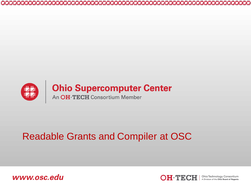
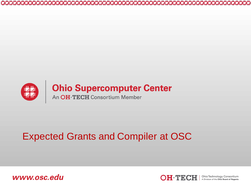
Readable: Readable -> Expected
